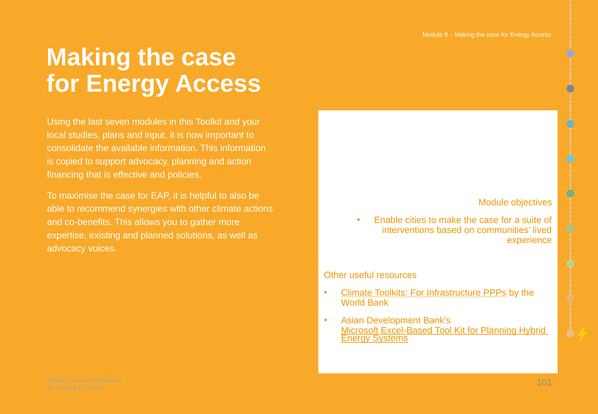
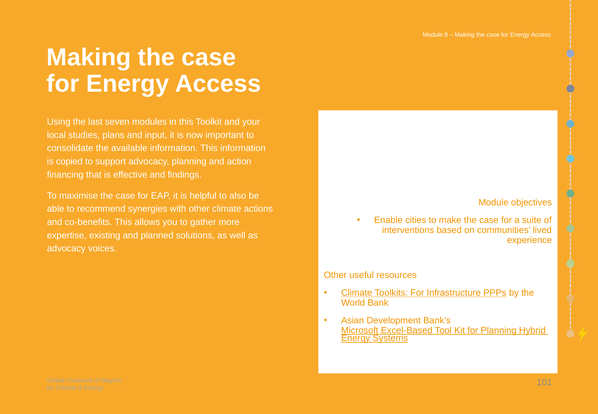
policies: policies -> findings
